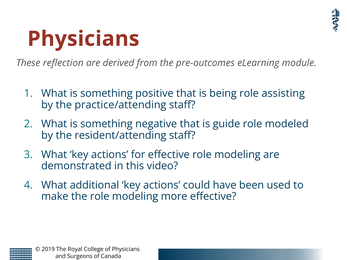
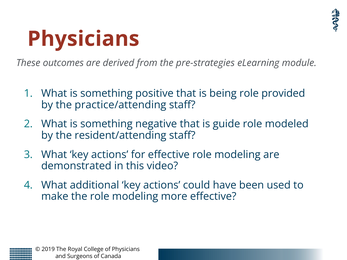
reflection: reflection -> outcomes
pre-outcomes: pre-outcomes -> pre-strategies
assisting: assisting -> provided
